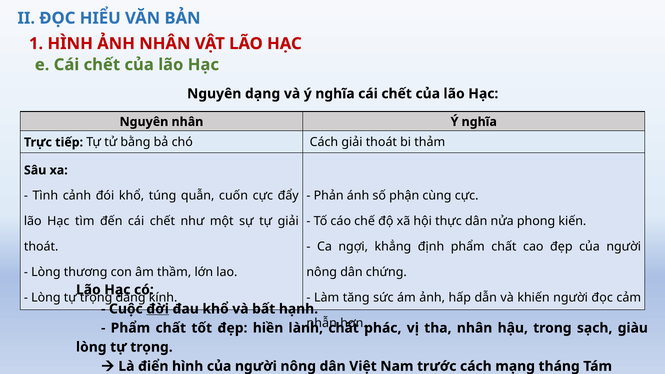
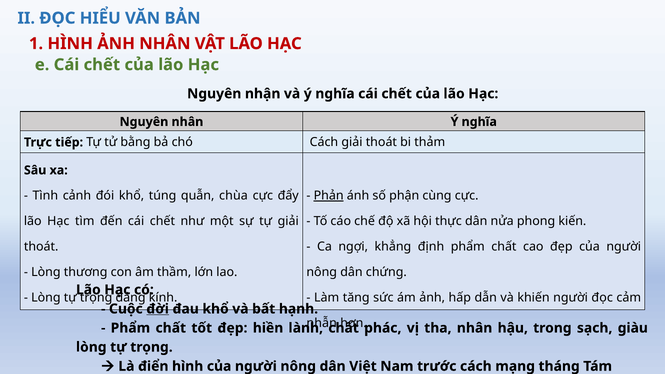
dạng: dạng -> nhận
cuốn: cuốn -> chùa
Phản underline: none -> present
